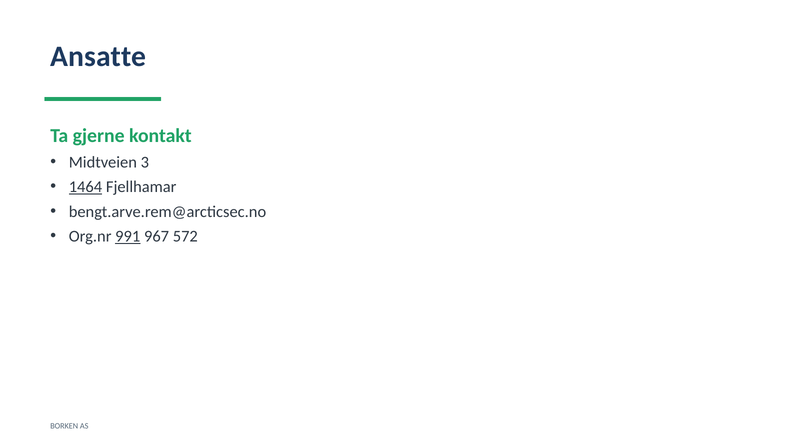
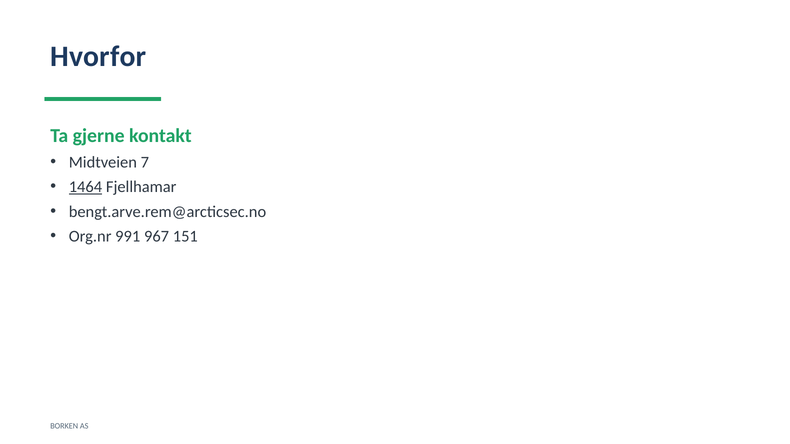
Ansatte: Ansatte -> Hvorfor
3: 3 -> 7
991 underline: present -> none
572: 572 -> 151
